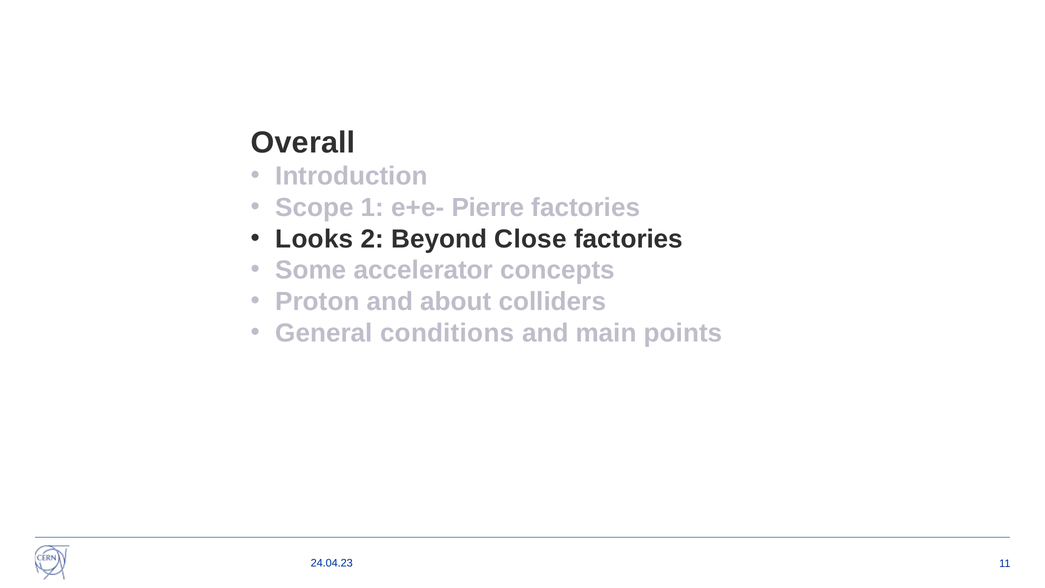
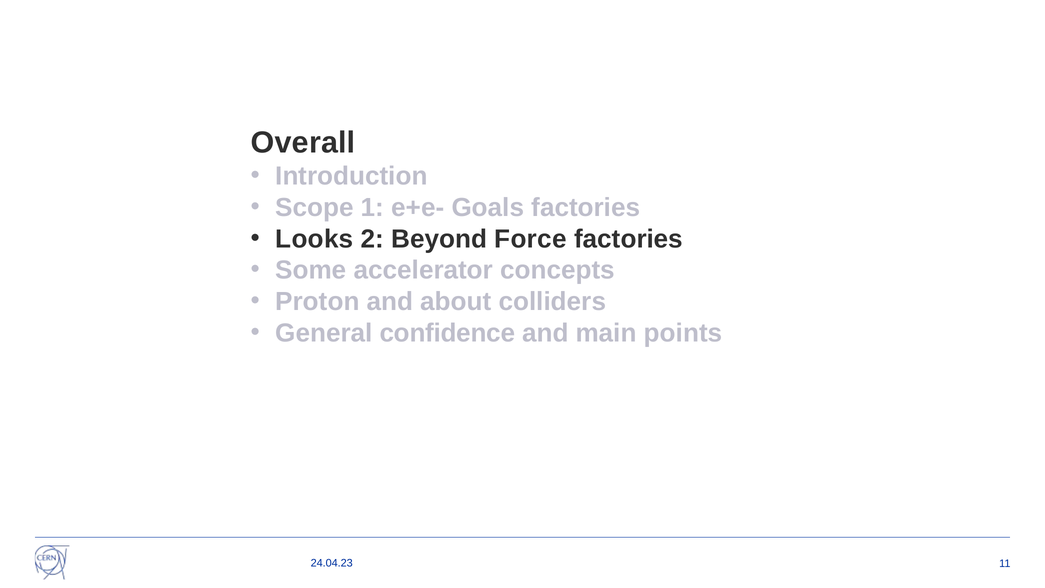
Pierre: Pierre -> Goals
Close: Close -> Force
conditions: conditions -> confidence
